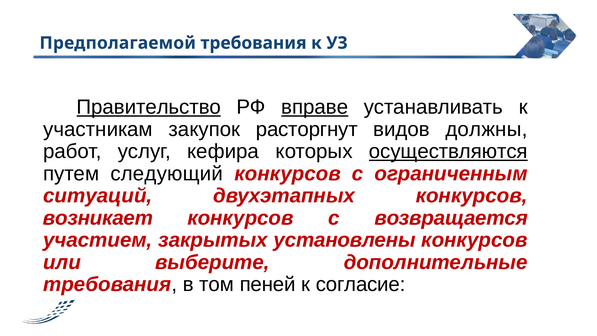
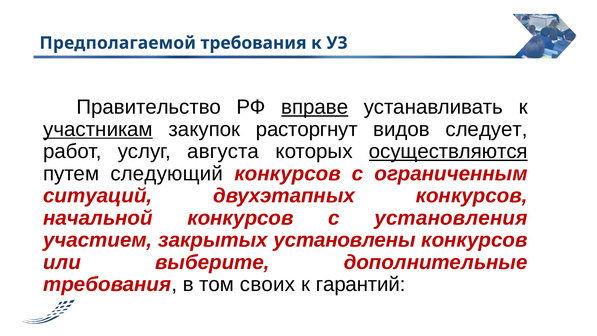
Правительство underline: present -> none
участникам underline: none -> present
должны: должны -> следует
кефира: кефира -> августа
возникает: возникает -> начальной
возвращается: возвращается -> установления
пеней: пеней -> своих
согласие: согласие -> гарантий
